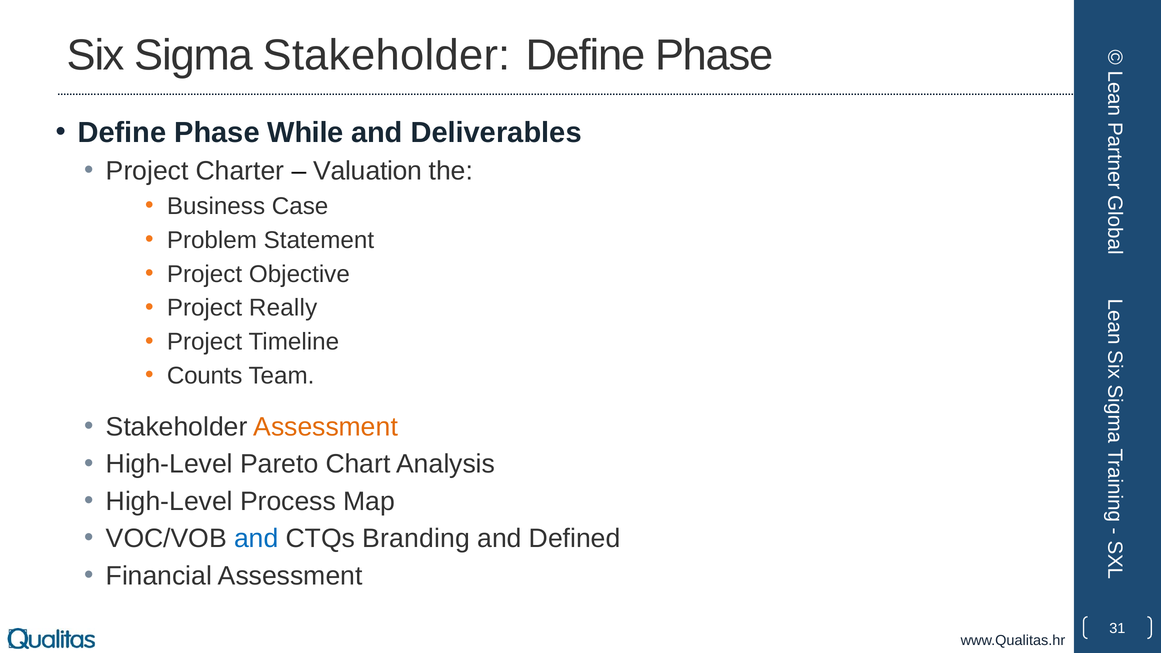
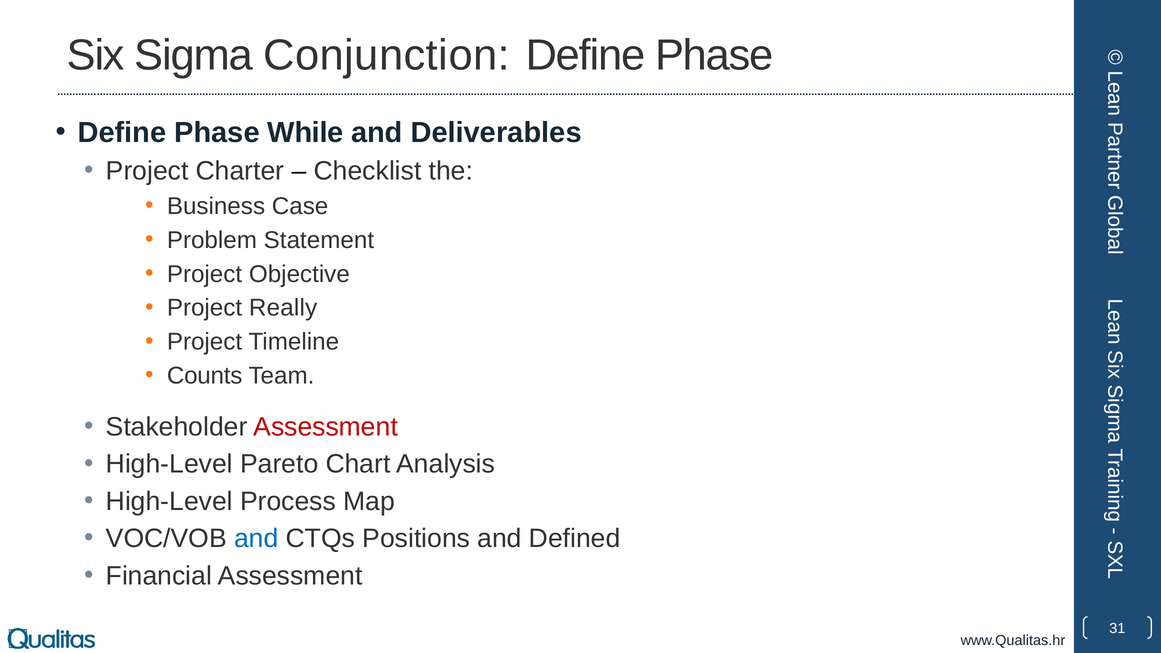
Sigma Stakeholder: Stakeholder -> Conjunction
Valuation: Valuation -> Checklist
Assessment at (326, 427) colour: orange -> red
Branding: Branding -> Positions
